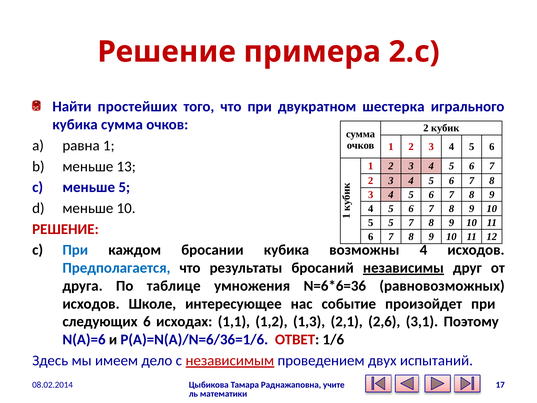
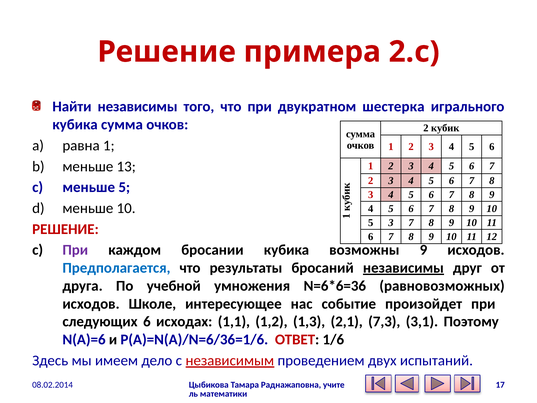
Найти простейших: простейших -> независимы
5 5: 5 -> 3
При at (75, 250) colour: blue -> purple
возможны 4: 4 -> 9
таблице: таблице -> учебной
2,6: 2,6 -> 7,3
